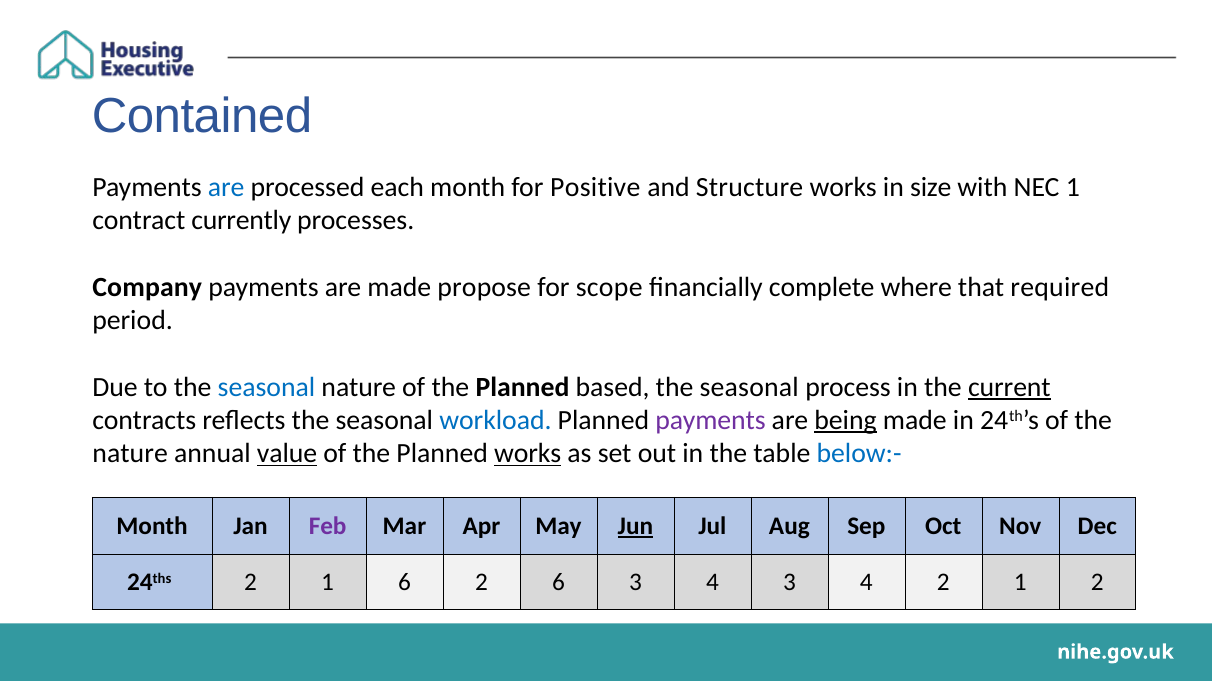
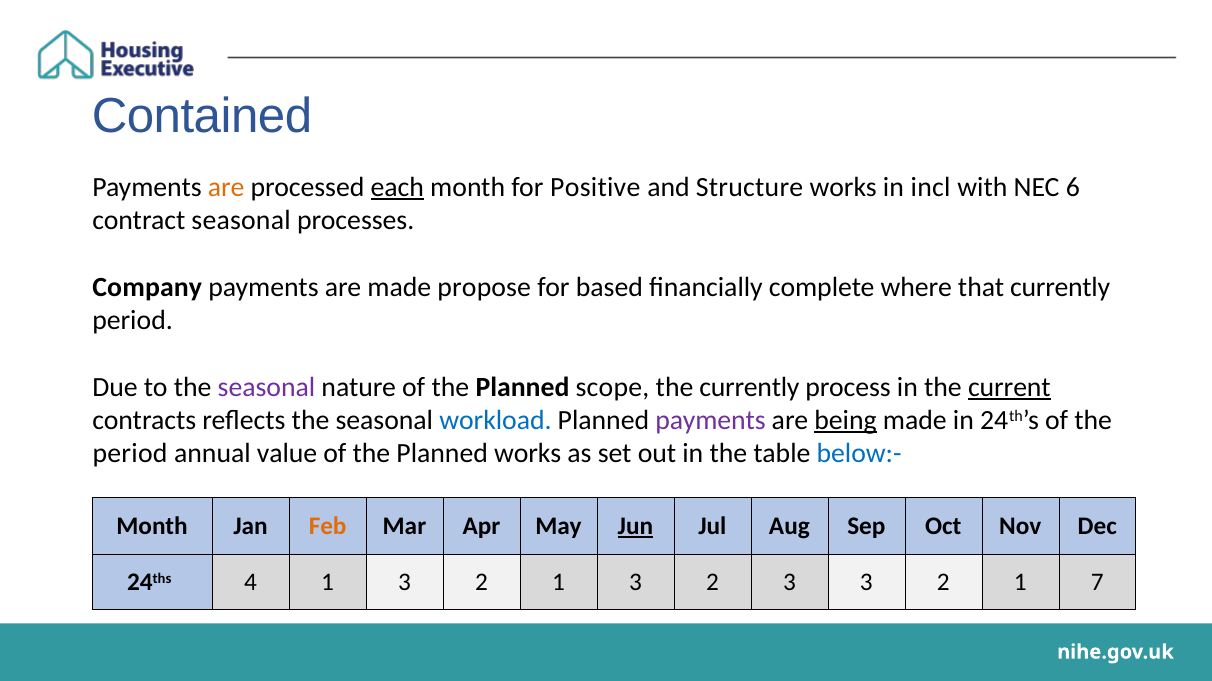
are at (226, 188) colour: blue -> orange
each underline: none -> present
size: size -> incl
NEC 1: 1 -> 6
contract currently: currently -> seasonal
scope: scope -> based
that required: required -> currently
seasonal at (266, 387) colour: blue -> purple
based: based -> scope
seasonal at (749, 387): seasonal -> currently
nature at (130, 454): nature -> period
value underline: present -> none
works at (528, 454) underline: present -> none
Feb colour: purple -> orange
24ths 2: 2 -> 4
6 at (405, 583): 6 -> 3
6 at (558, 583): 6 -> 1
4 at (712, 583): 4 -> 2
4 at (866, 583): 4 -> 3
1 2: 2 -> 7
